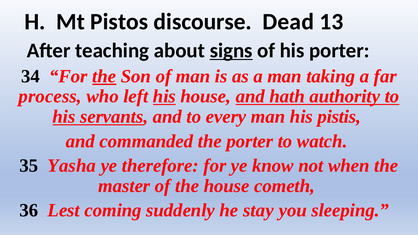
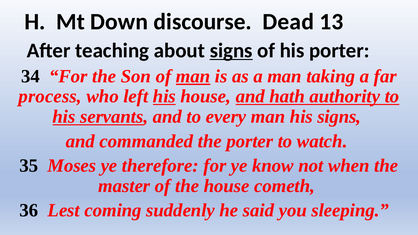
Pistos: Pistos -> Down
the at (104, 76) underline: present -> none
man at (193, 76) underline: none -> present
his pistis: pistis -> signs
Yasha: Yasha -> Moses
stay: stay -> said
